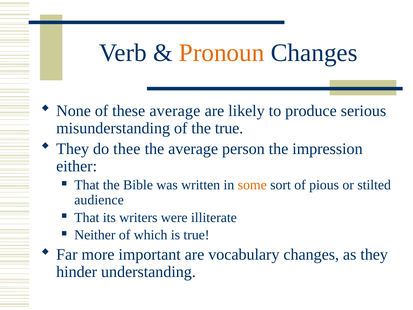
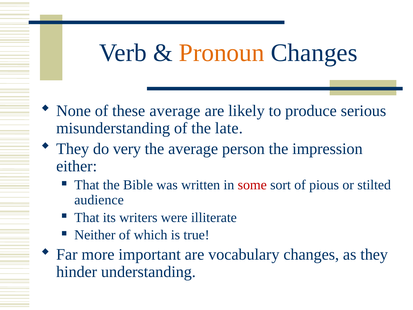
the true: true -> late
thee: thee -> very
some colour: orange -> red
